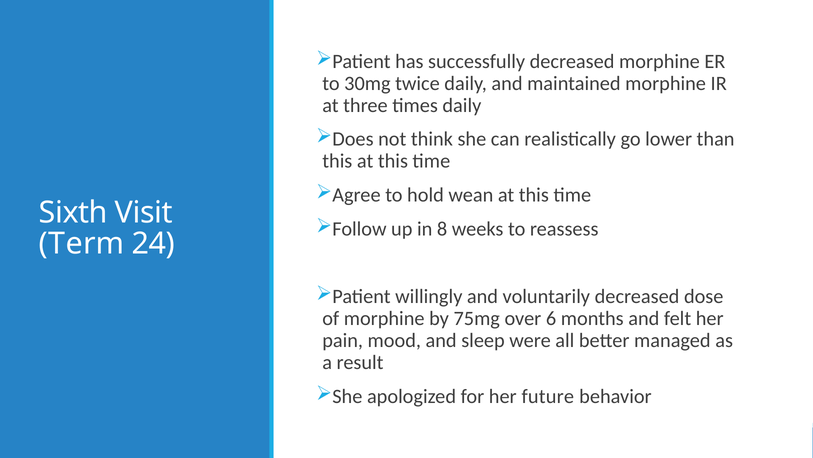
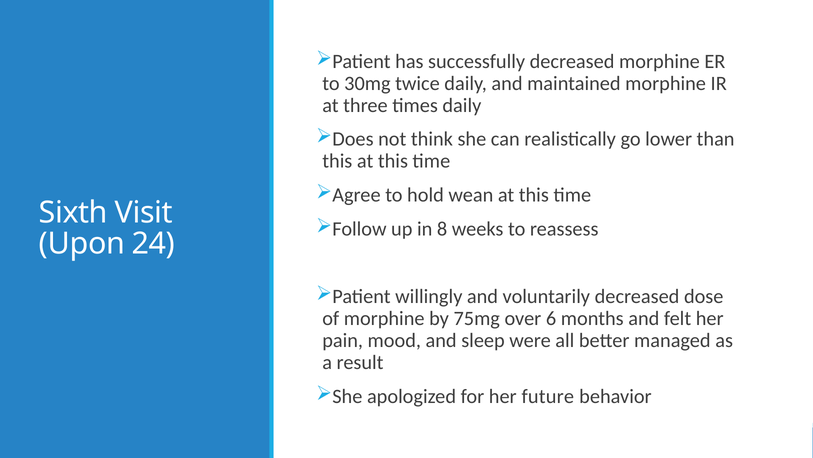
Term: Term -> Upon
